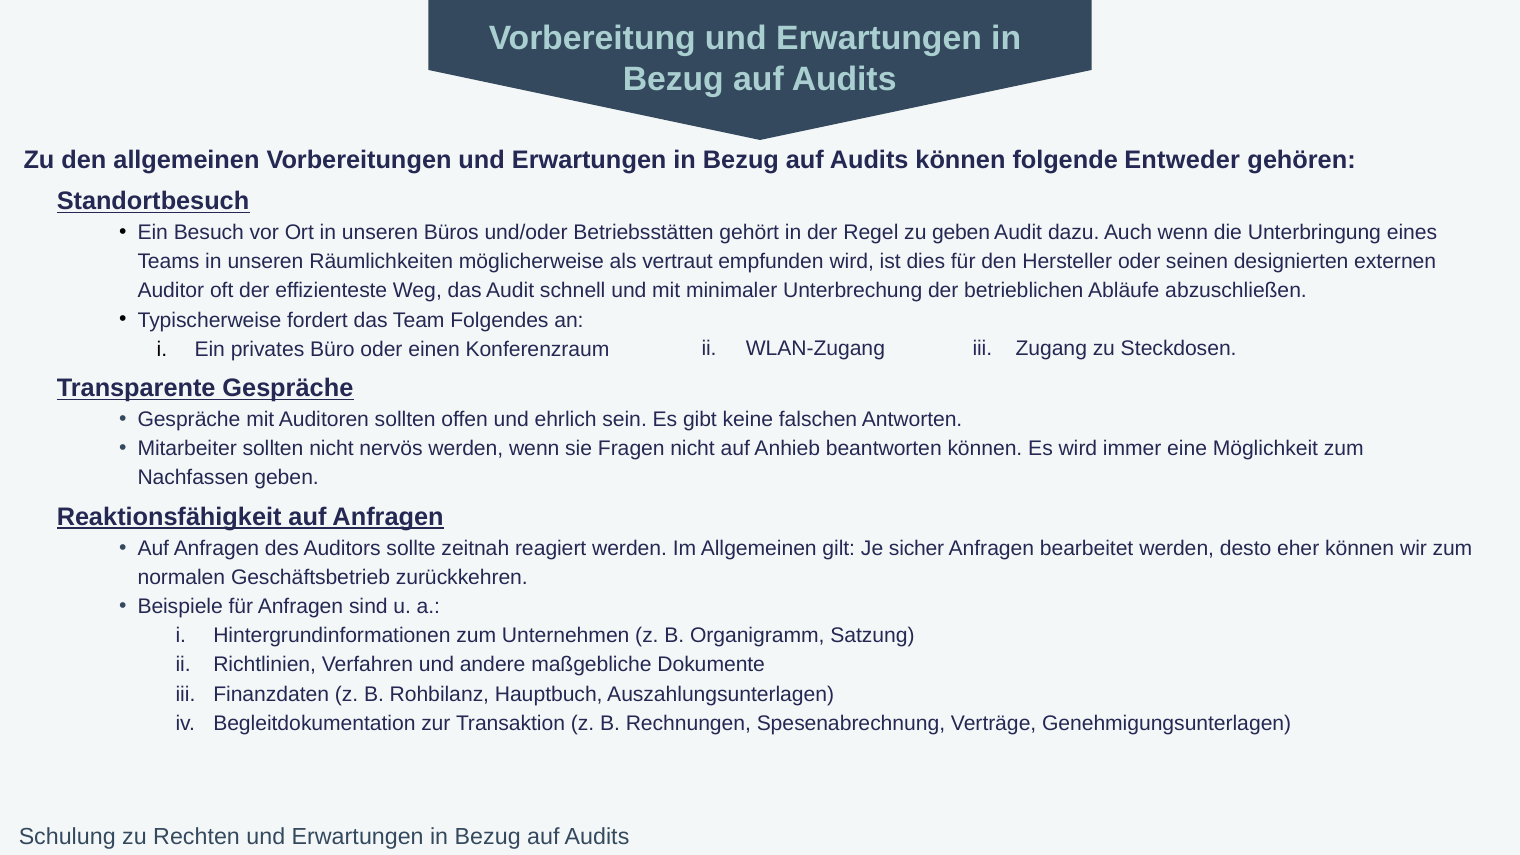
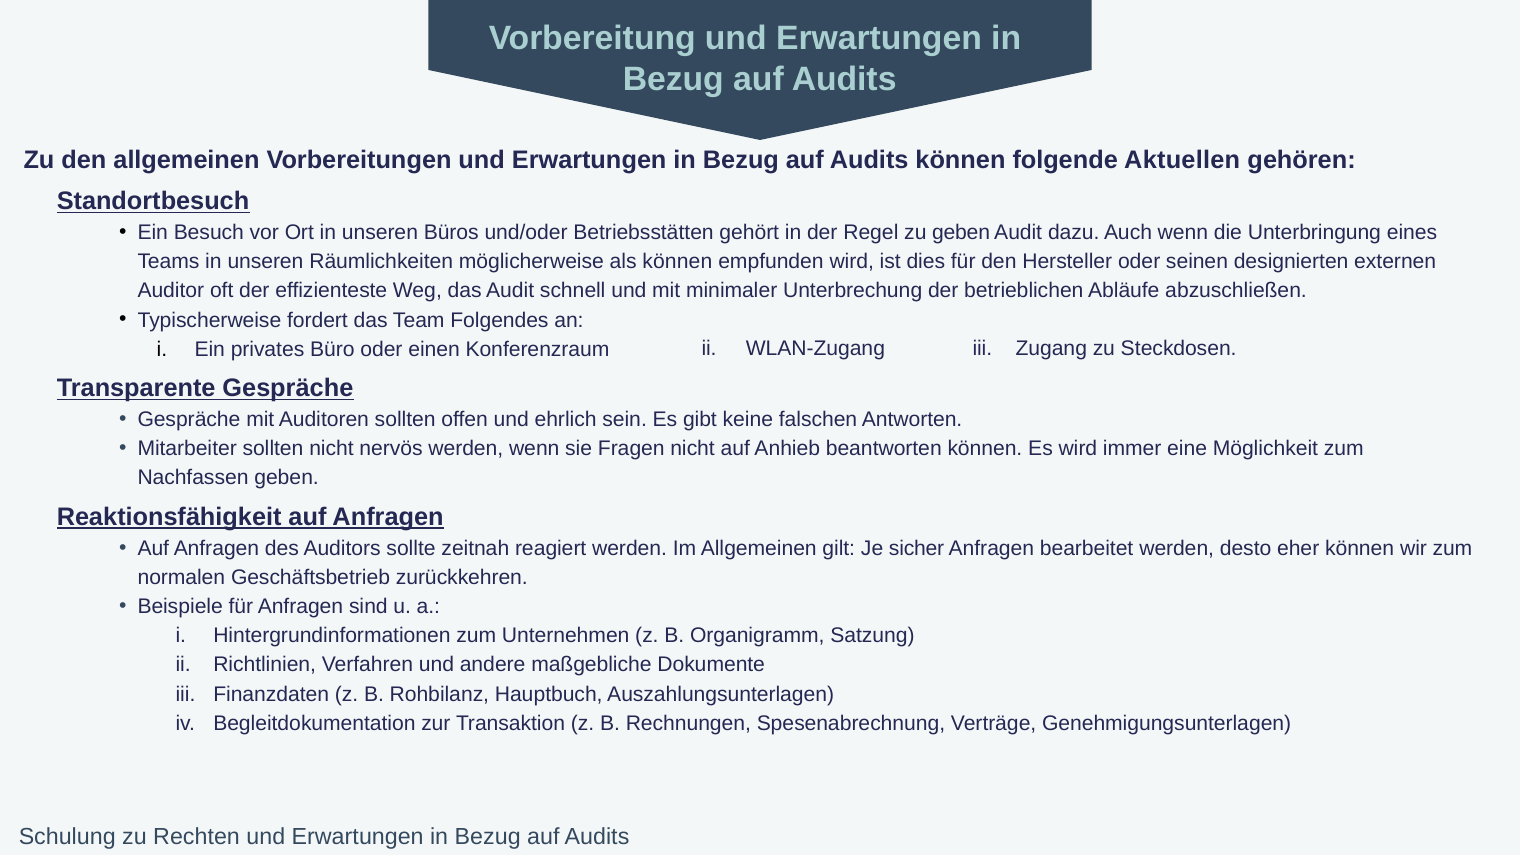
Entweder: Entweder -> Aktuellen
als vertraut: vertraut -> können
